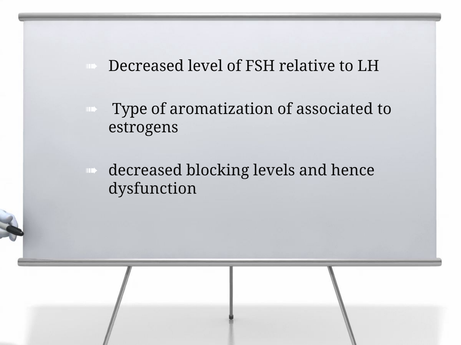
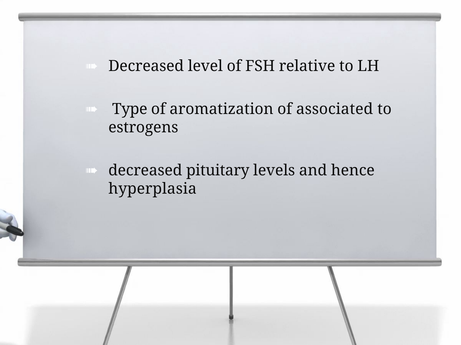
blocking: blocking -> pituitary
dysfunction: dysfunction -> hyperplasia
